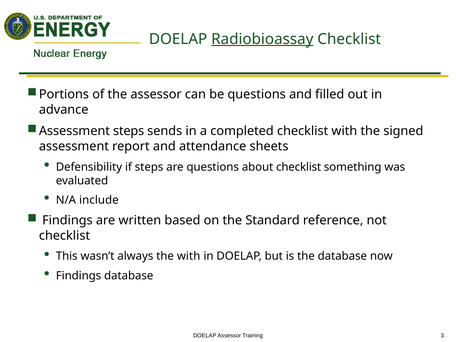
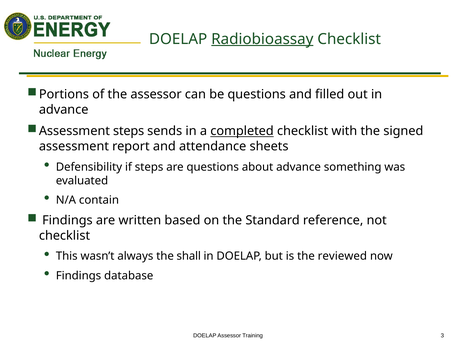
completed underline: none -> present
about checklist: checklist -> advance
include: include -> contain
the with: with -> shall
the database: database -> reviewed
